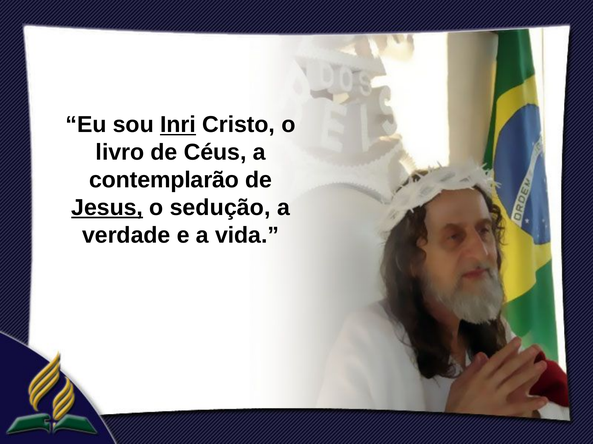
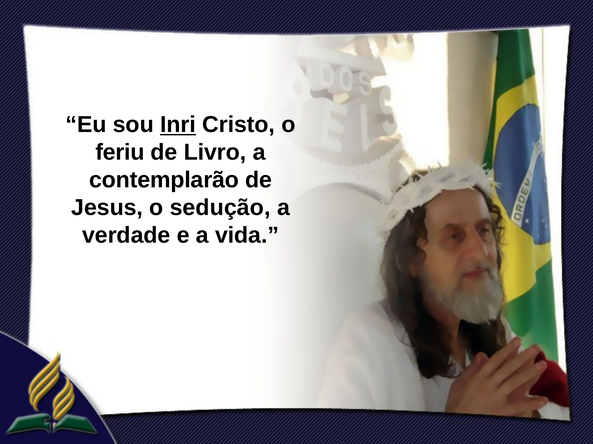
livro: livro -> feriu
Céus: Céus -> Livro
Jesus underline: present -> none
